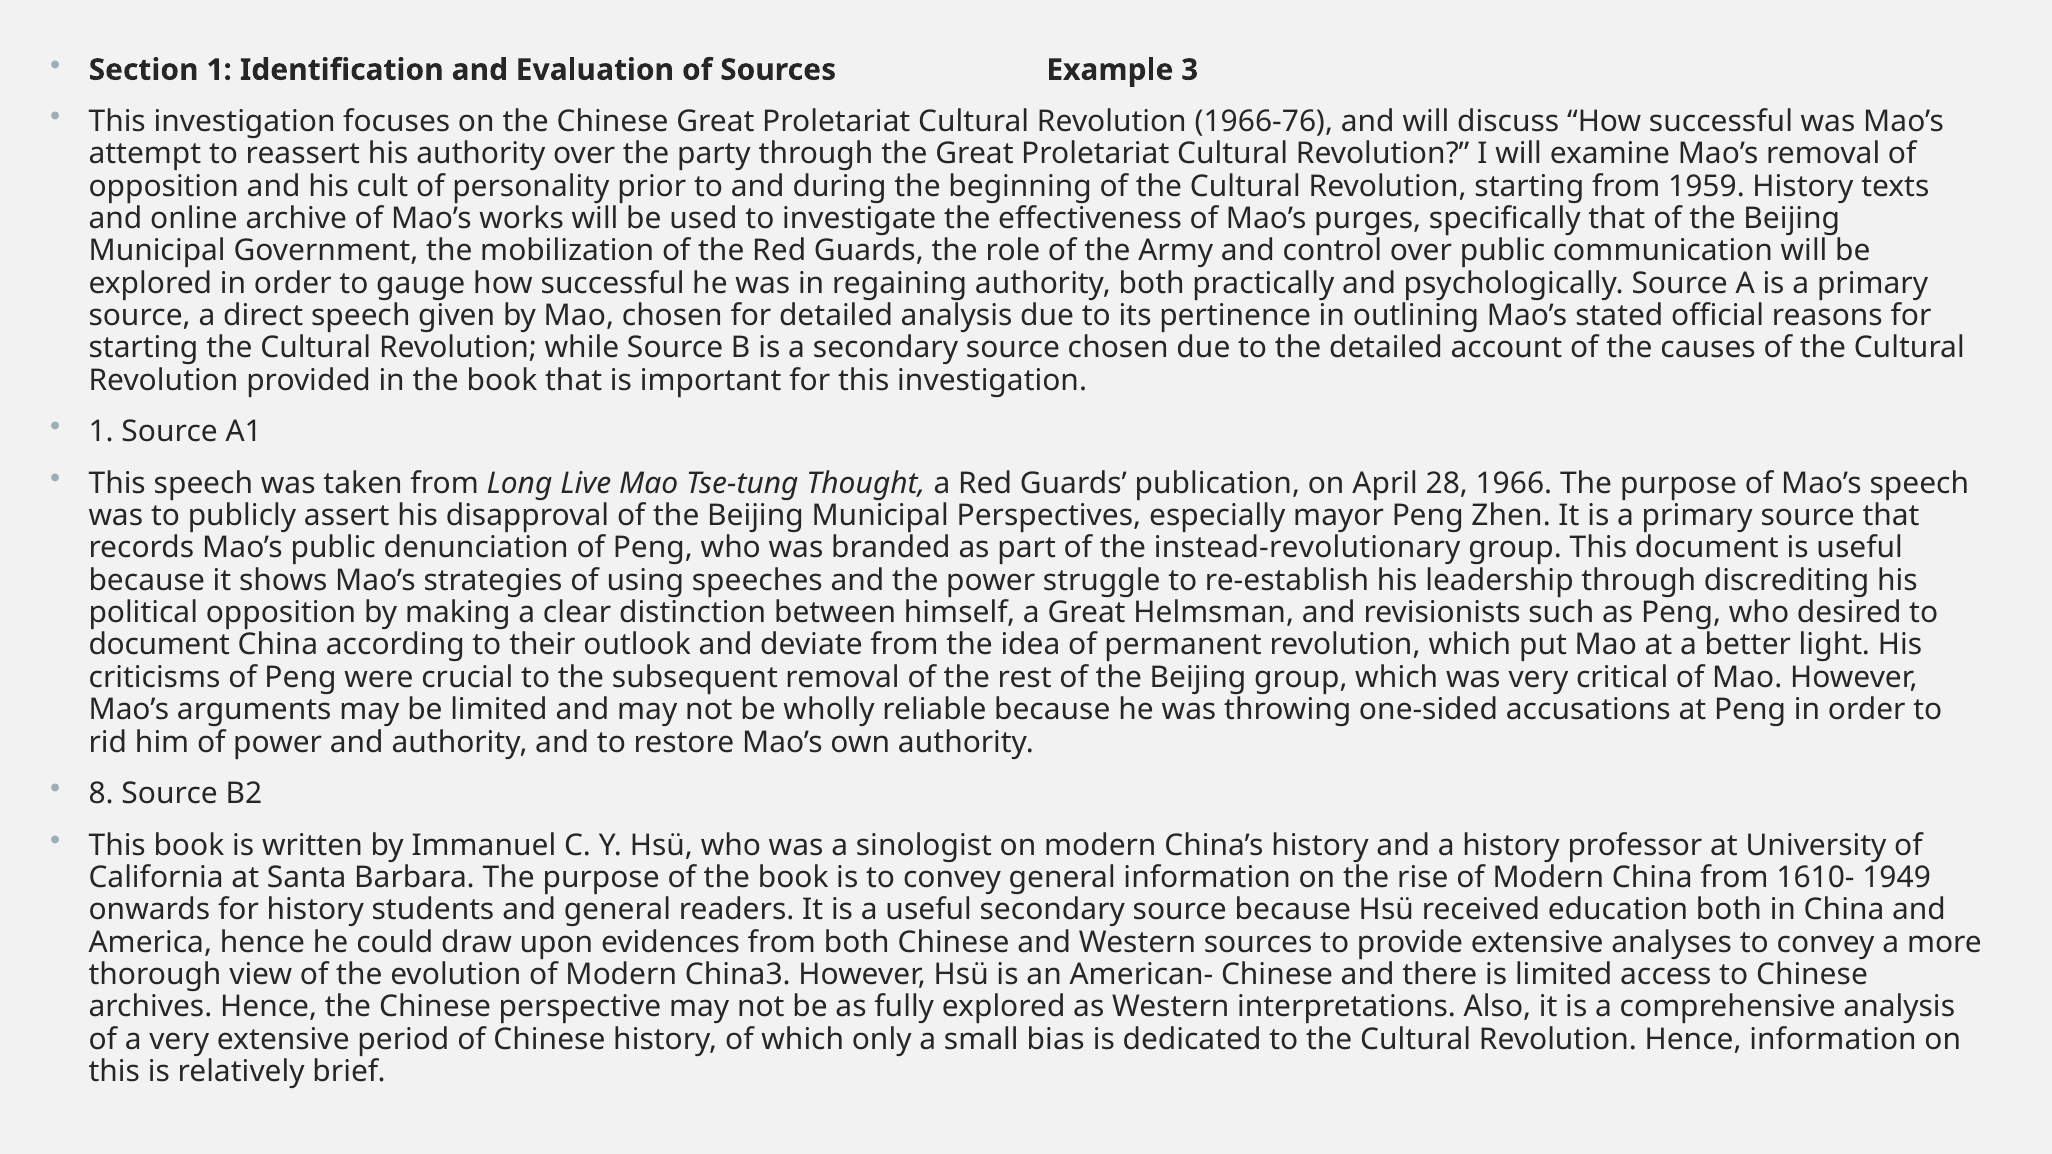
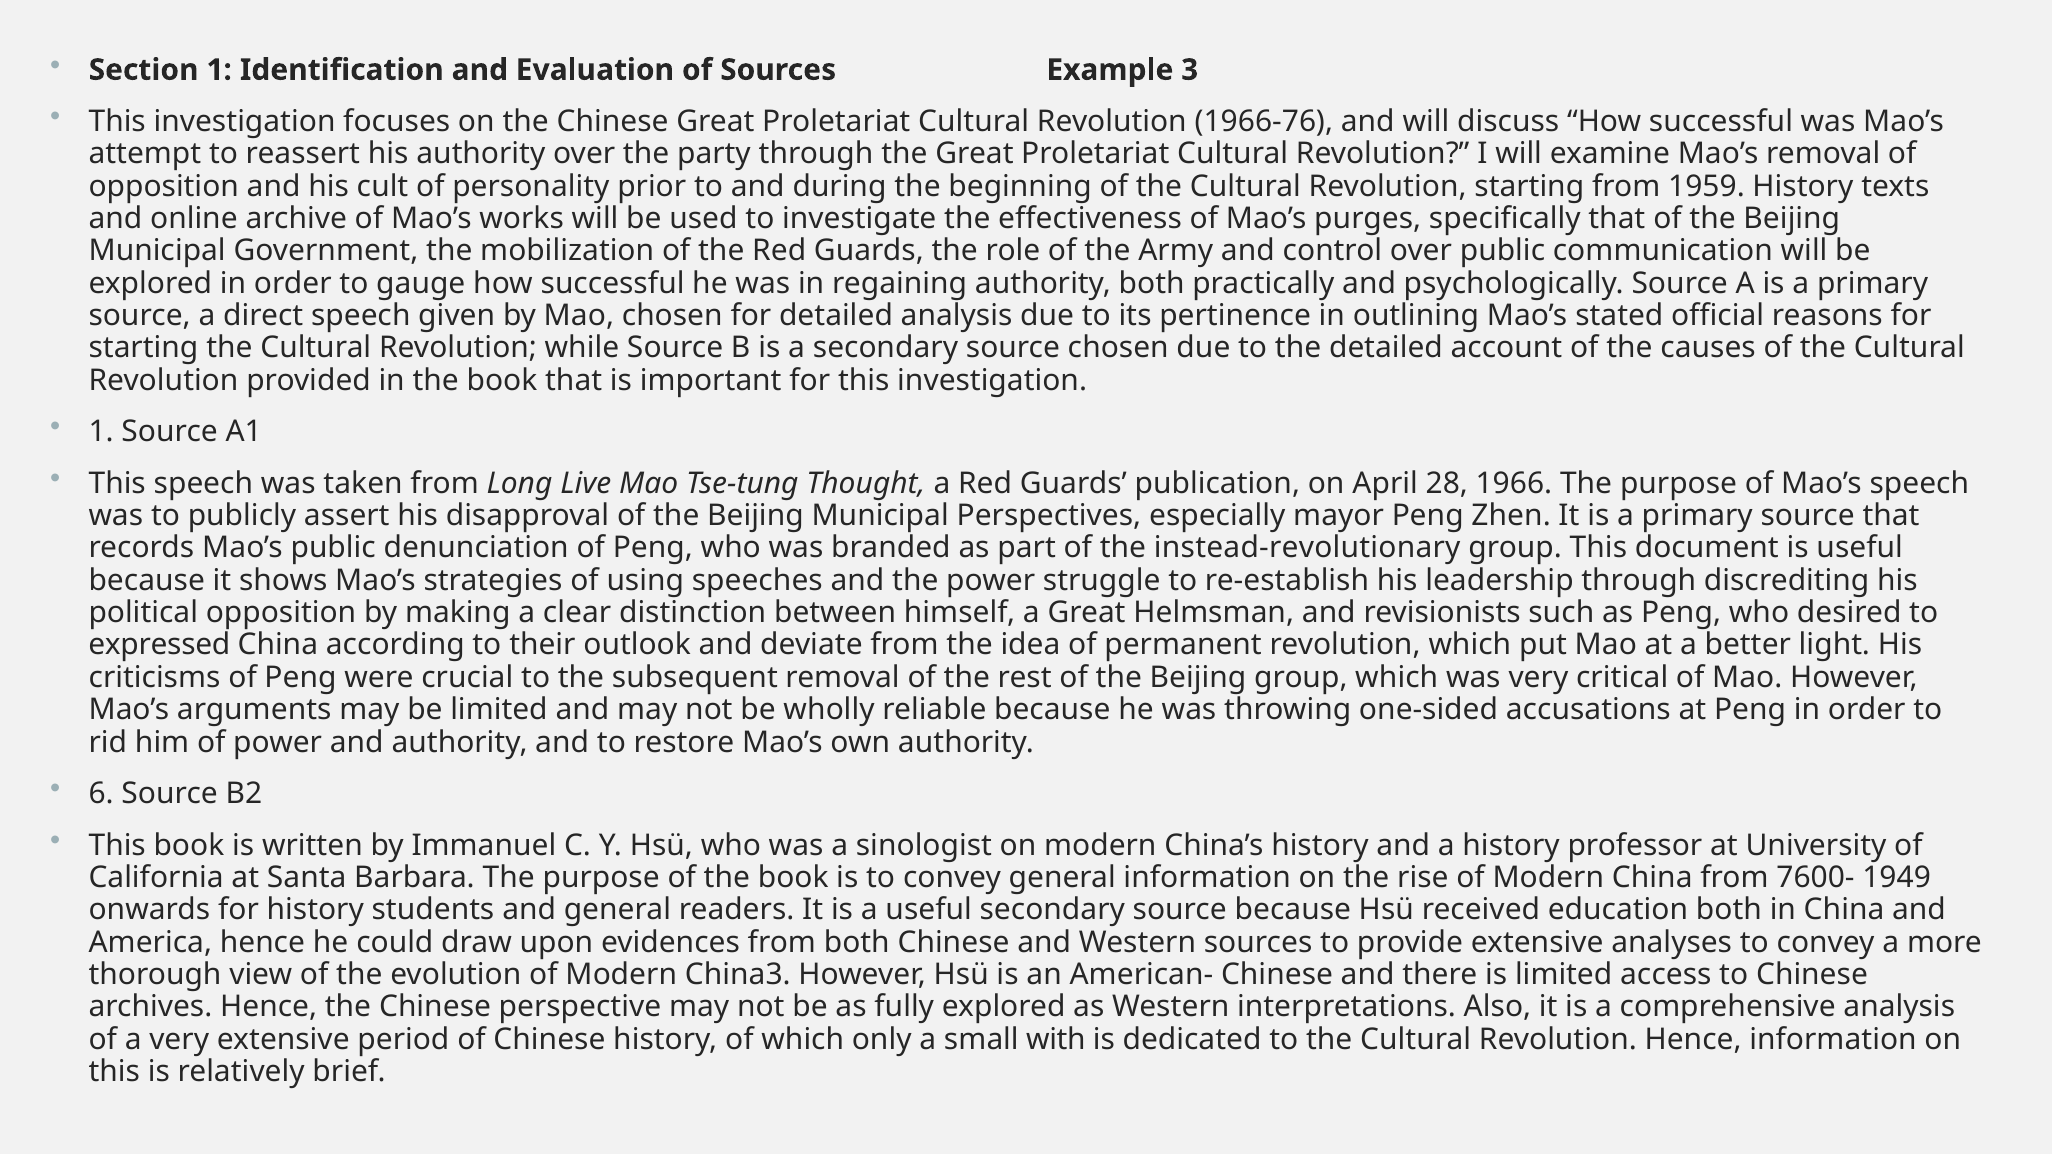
document at (159, 645): document -> expressed
8: 8 -> 6
1610-: 1610- -> 7600-
bias: bias -> with
